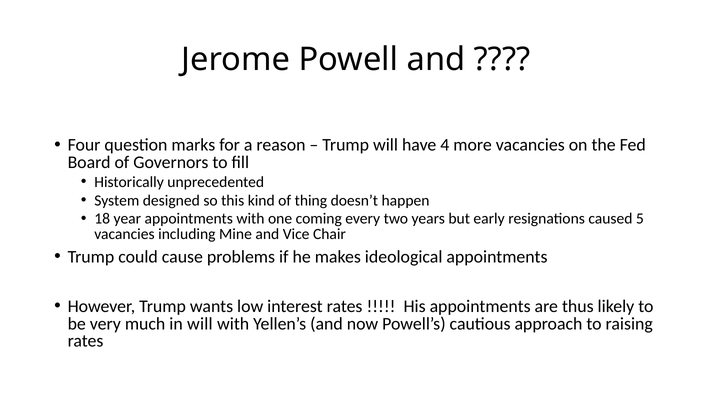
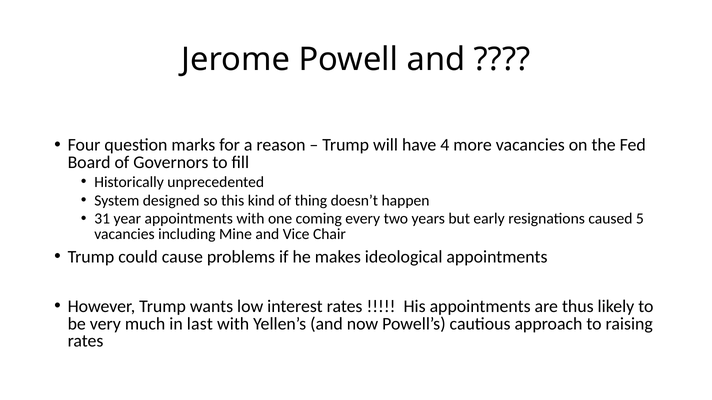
18: 18 -> 31
in will: will -> last
